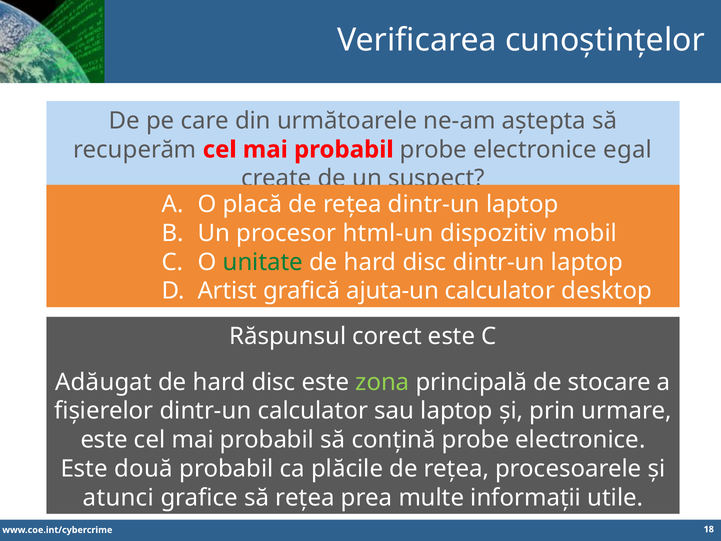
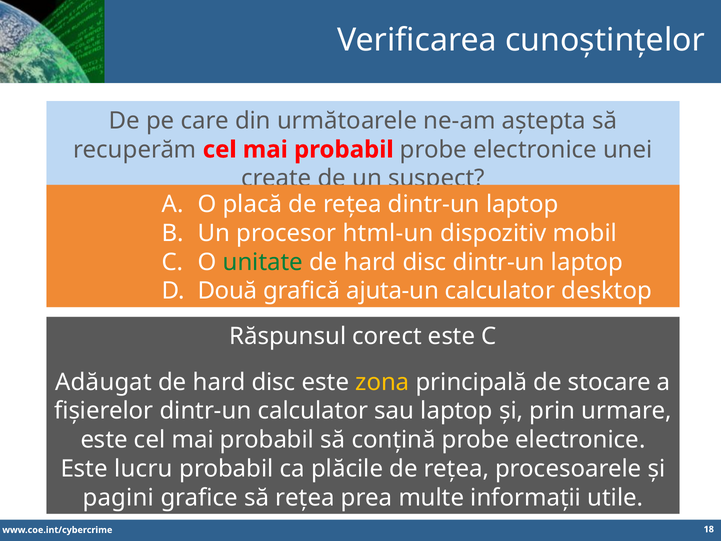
egal: egal -> unei
Artist: Artist -> Două
zona colour: light green -> yellow
două: două -> lucru
atunci: atunci -> pagini
